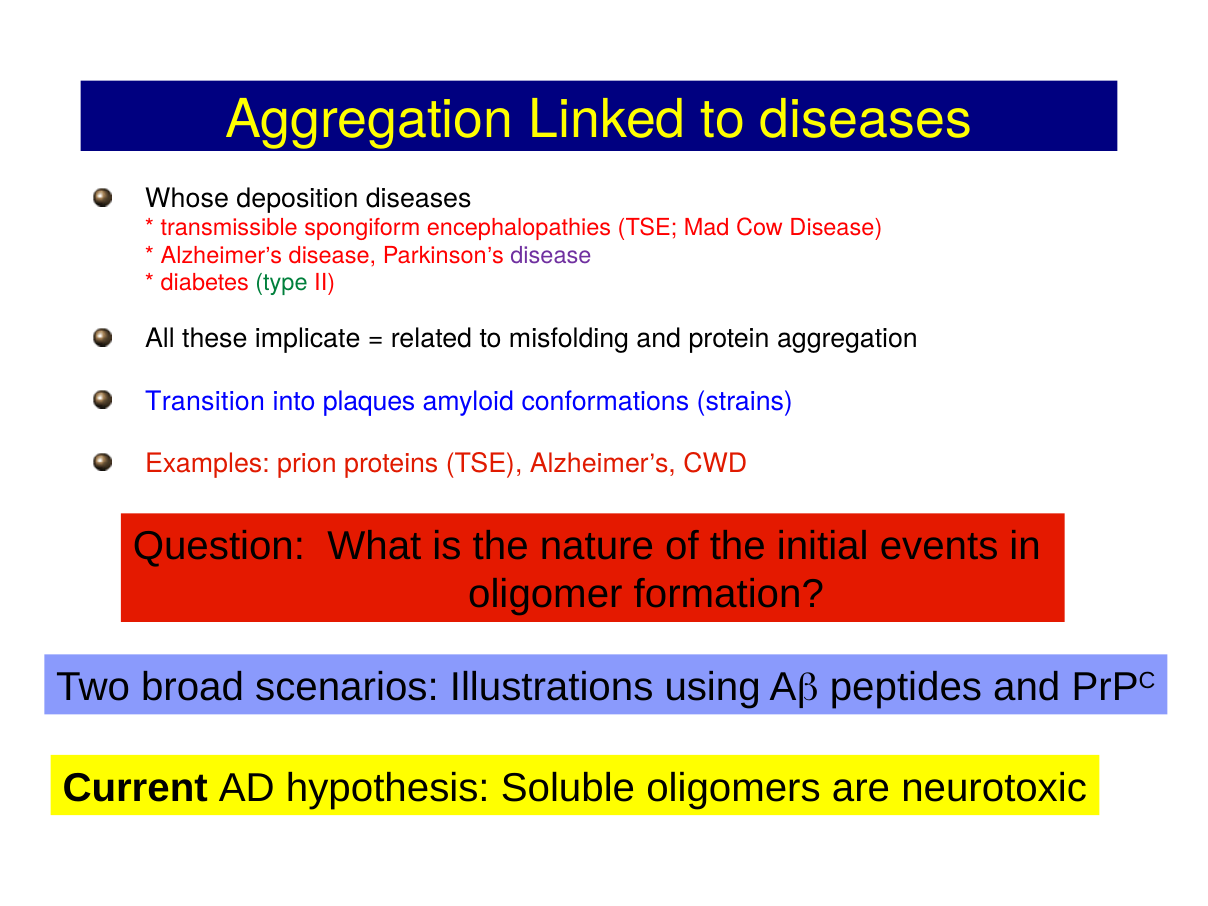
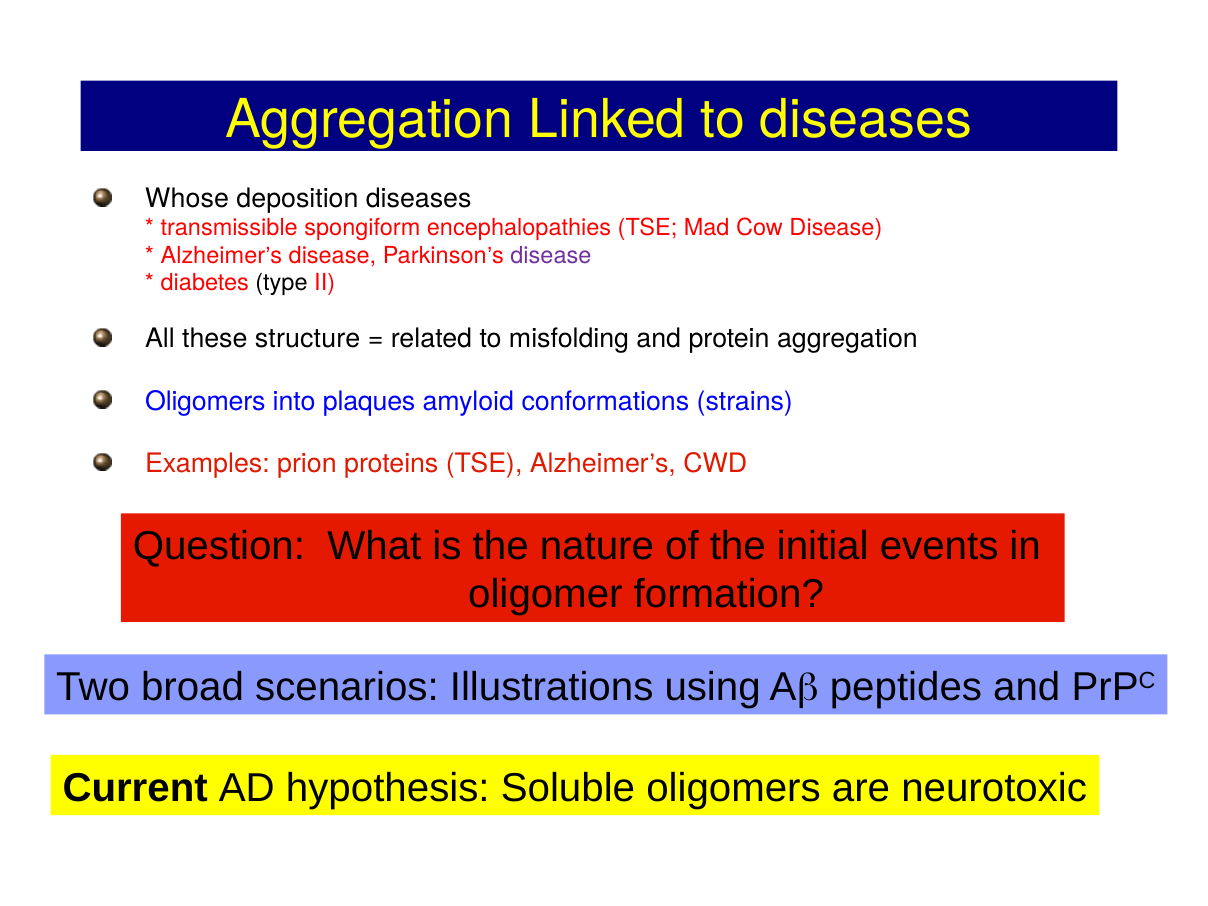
type colour: green -> black
implicate: implicate -> structure
Transition at (205, 401): Transition -> Oligomers
